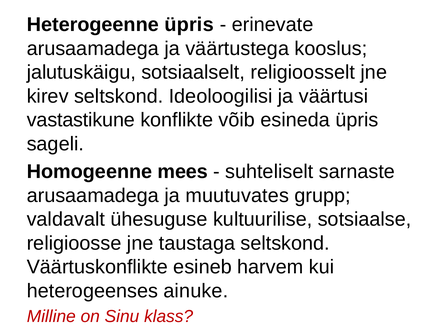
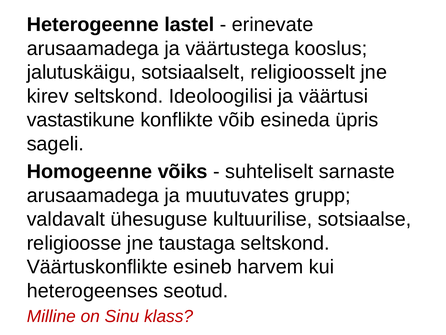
Heterogeenne üpris: üpris -> lastel
mees: mees -> võiks
ainuke: ainuke -> seotud
